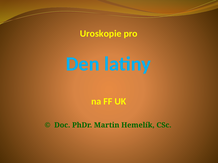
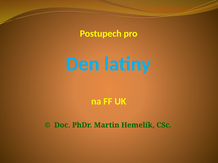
Uroskopie: Uroskopie -> Postupech
